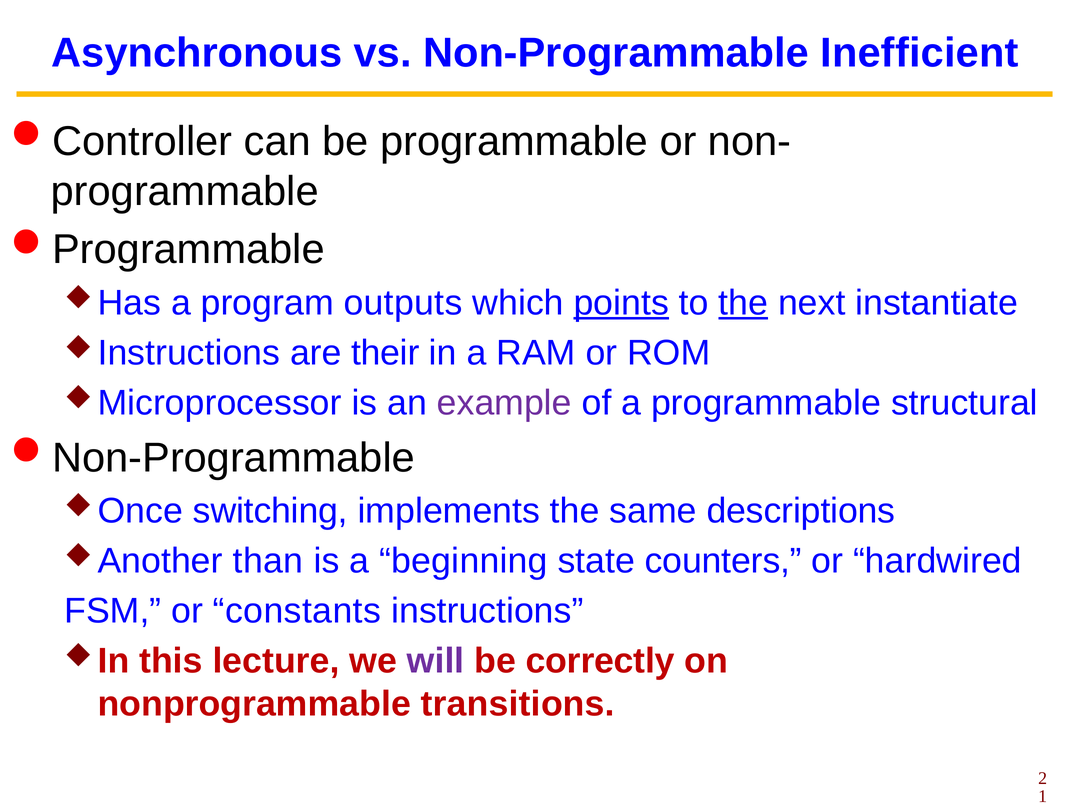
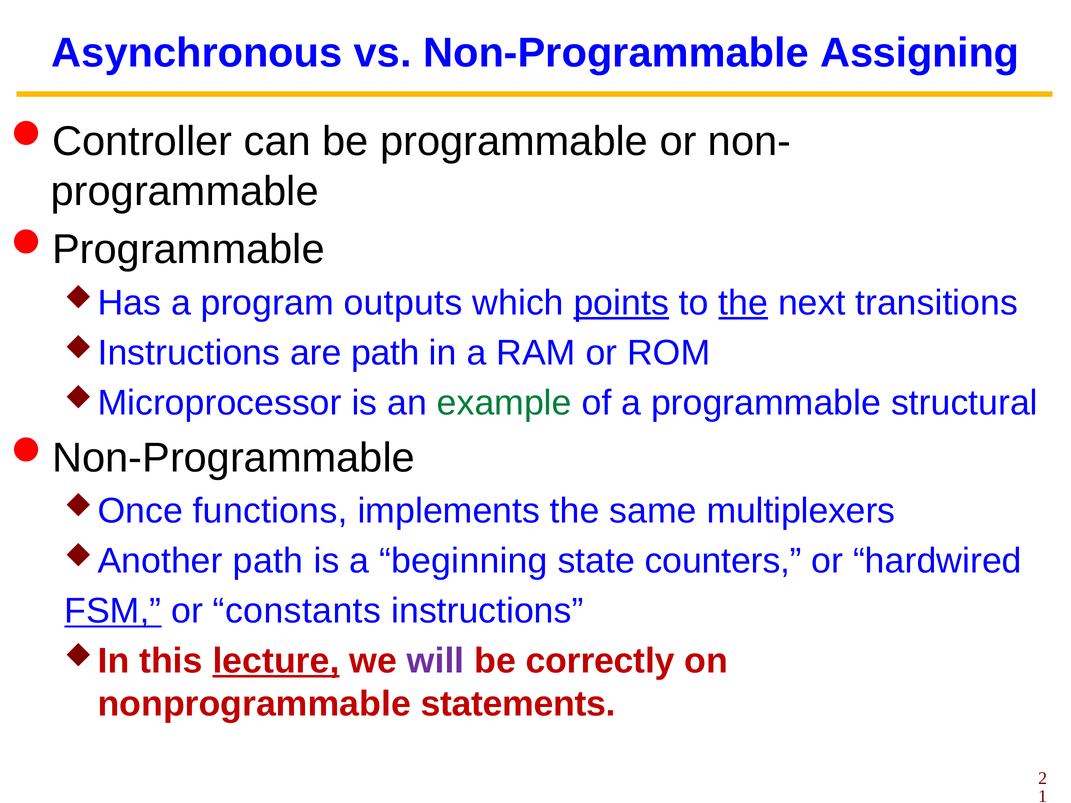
Inefficient: Inefficient -> Assigning
instantiate: instantiate -> transitions
are their: their -> path
example colour: purple -> green
switching: switching -> functions
descriptions: descriptions -> multiplexers
than at (268, 561): than -> path
FSM underline: none -> present
lecture underline: none -> present
transitions: transitions -> statements
